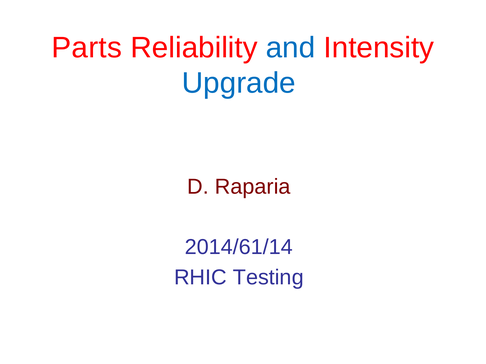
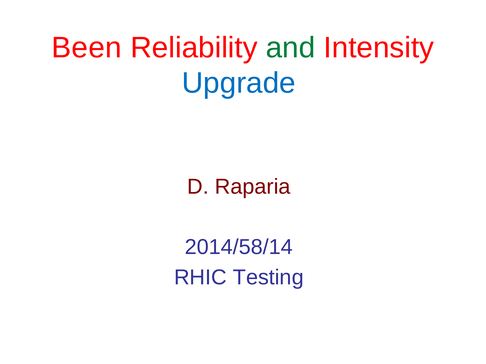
Parts: Parts -> Been
and colour: blue -> green
2014/61/14: 2014/61/14 -> 2014/58/14
